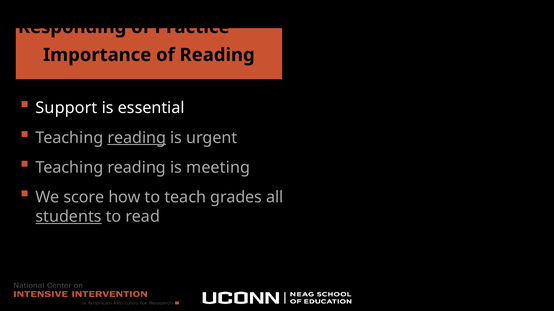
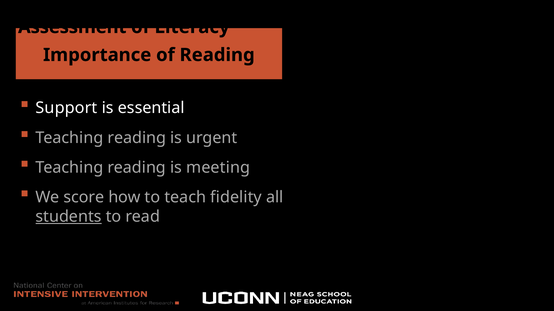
Responding: Responding -> Assessment
Practice: Practice -> Literacy
reading at (137, 138) underline: present -> none
grades: grades -> fidelity
